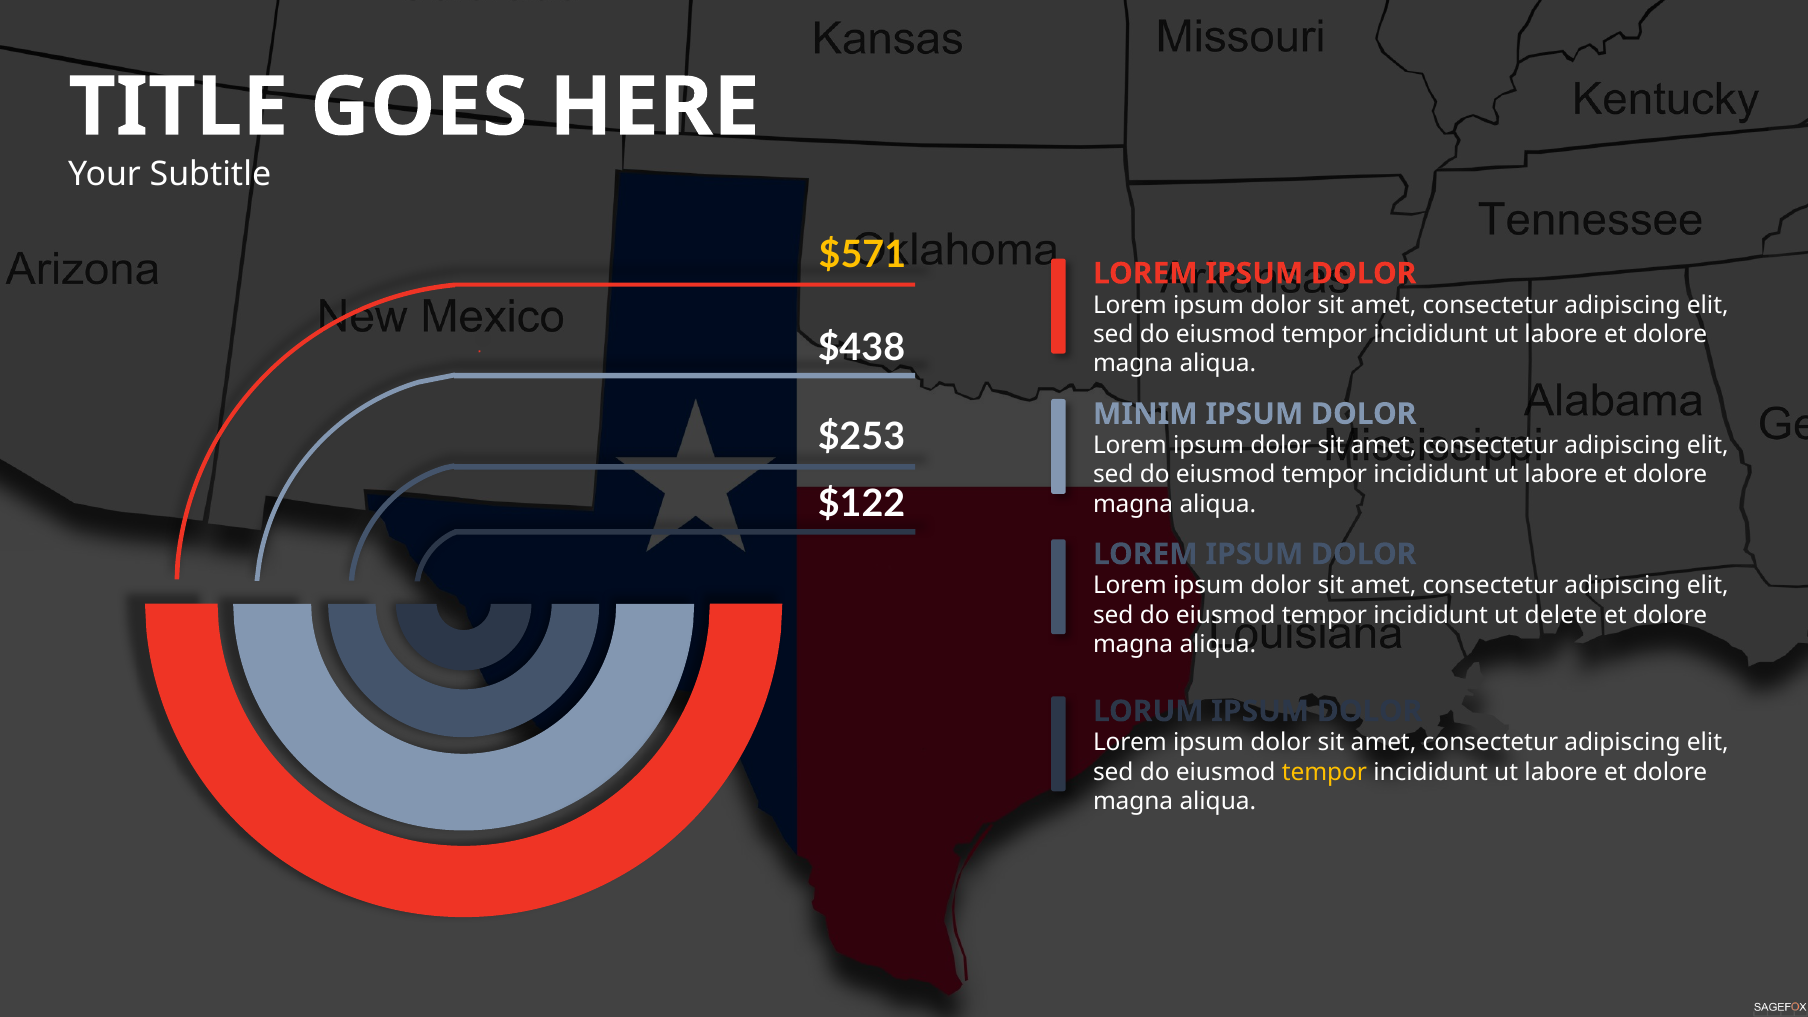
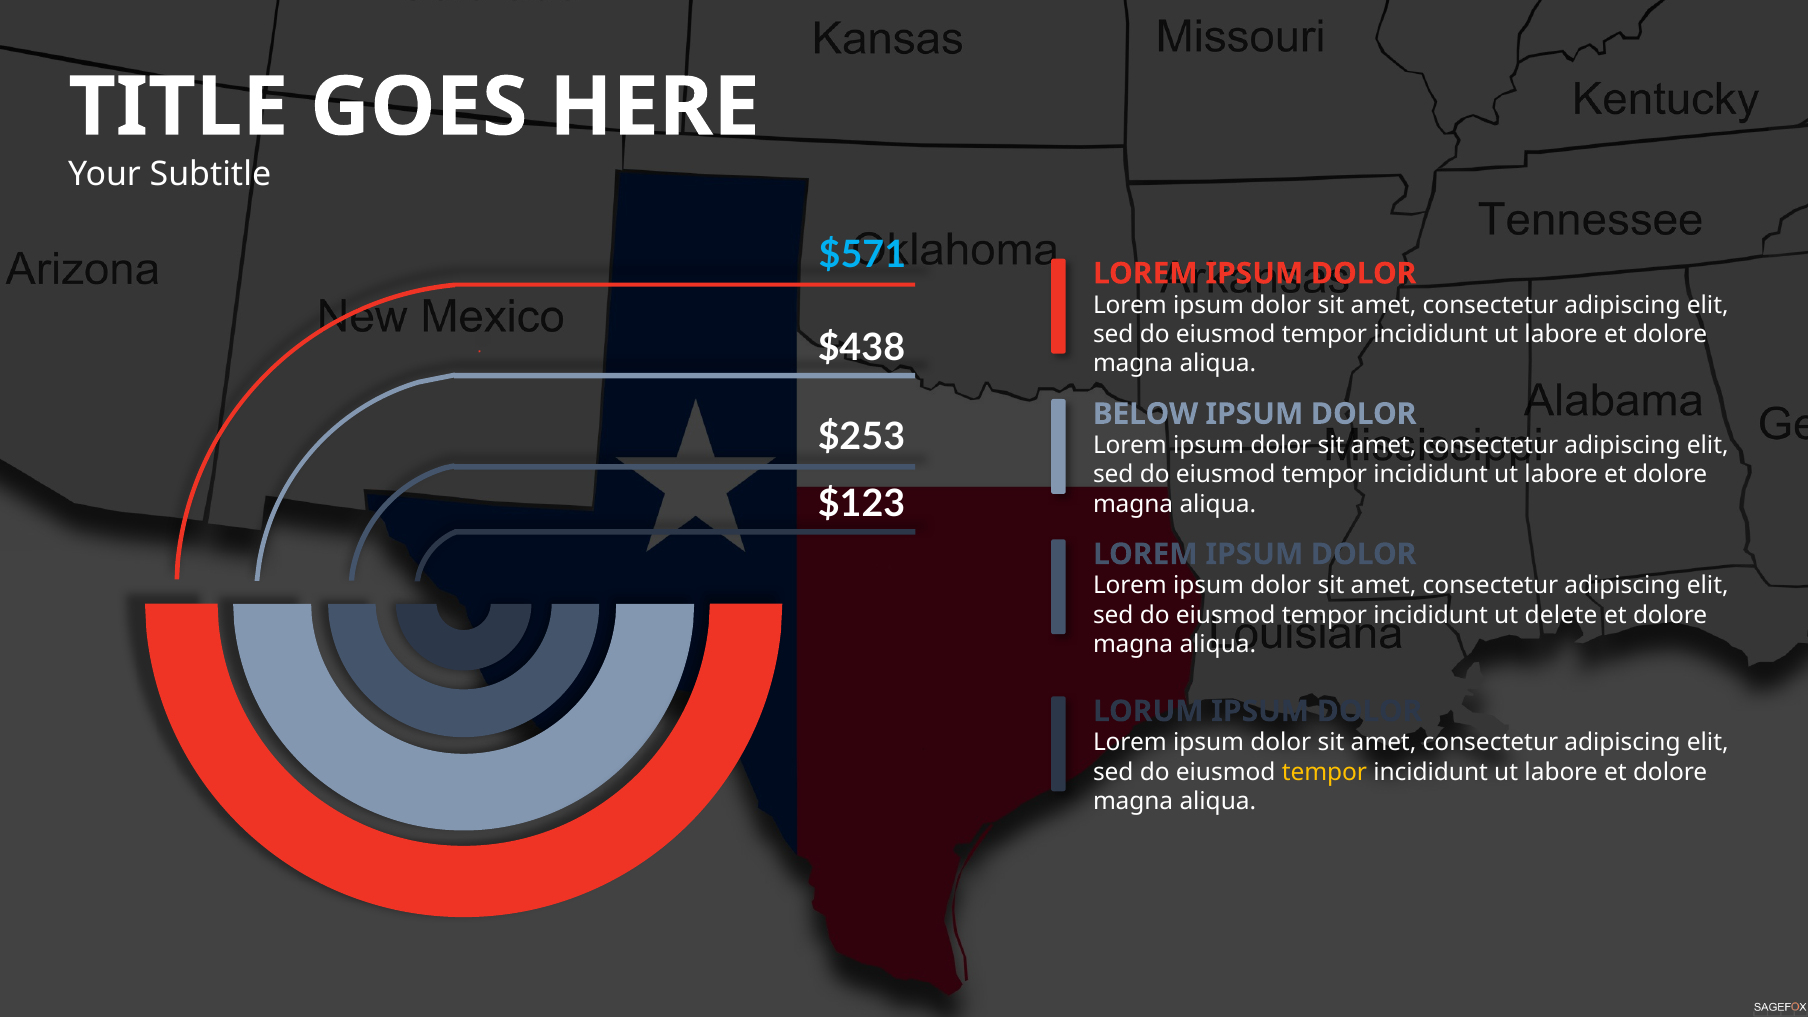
$571 colour: yellow -> light blue
MINIM: MINIM -> BELOW
$122: $122 -> $123
